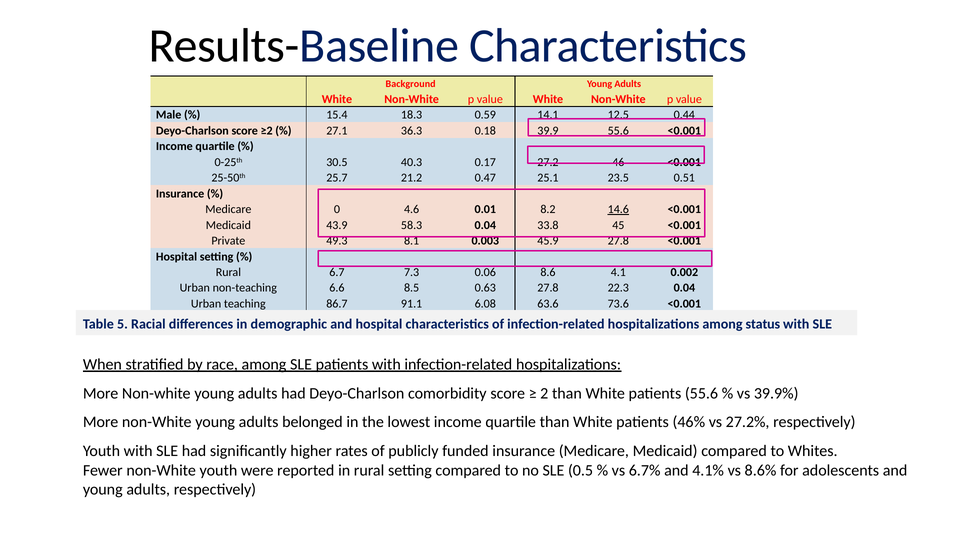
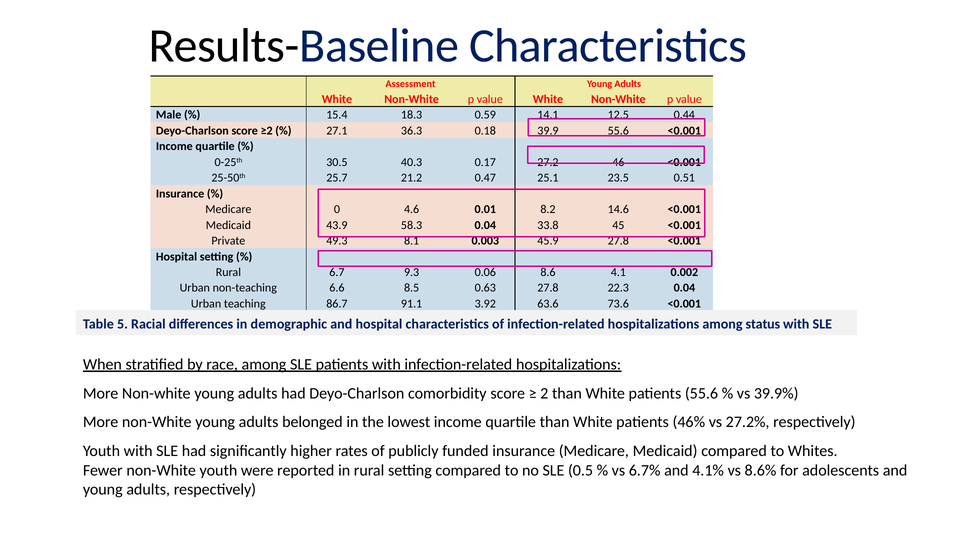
Background: Background -> Assessment
14.6 underline: present -> none
7.3: 7.3 -> 9.3
6.08: 6.08 -> 3.92
